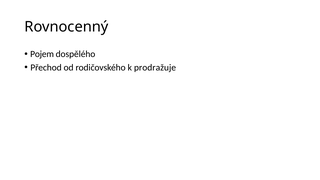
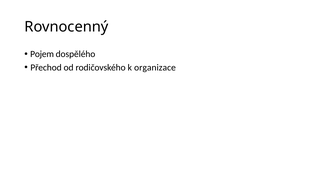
prodražuje: prodražuje -> organizace
